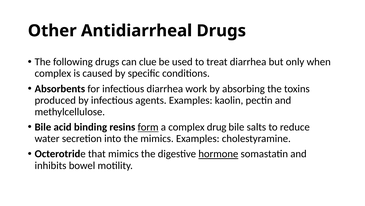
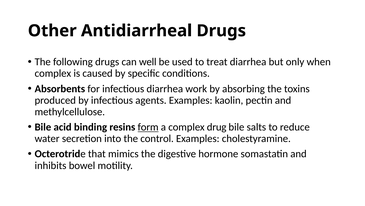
clue: clue -> well
the mimics: mimics -> control
hormone underline: present -> none
